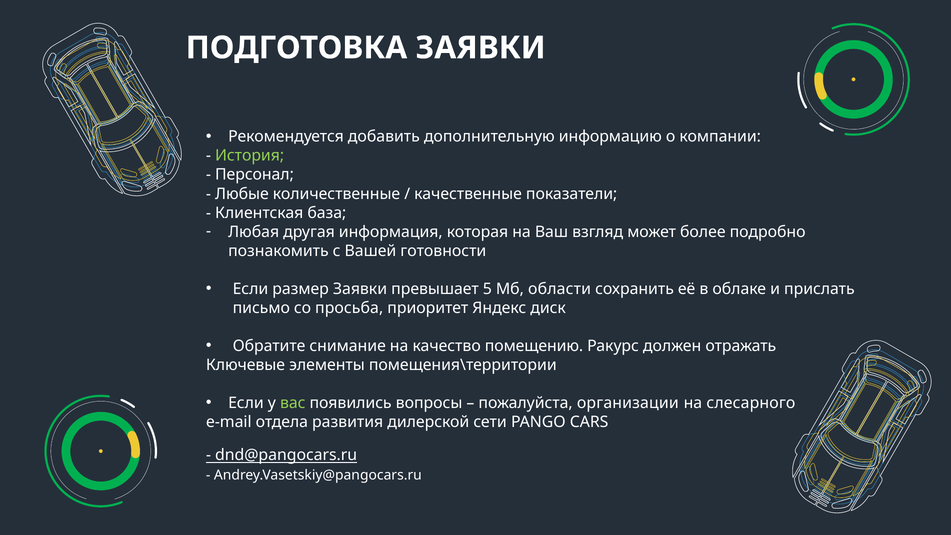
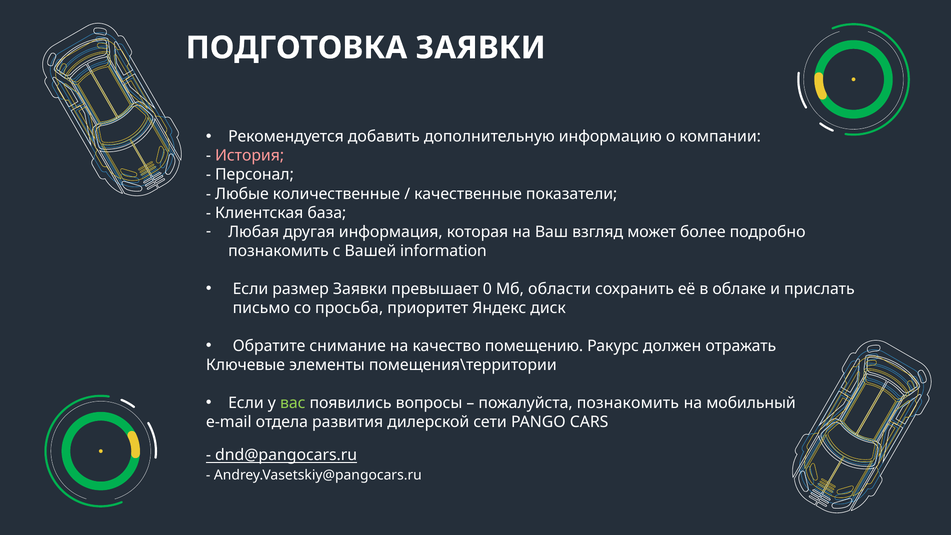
История colour: light green -> pink
готовности: готовности -> information
5: 5 -> 0
пожалуйста организации: организации -> познакомить
слесарного: слесарного -> мобильный
